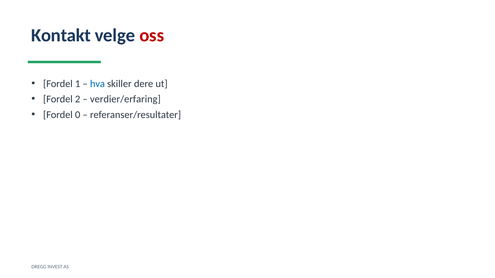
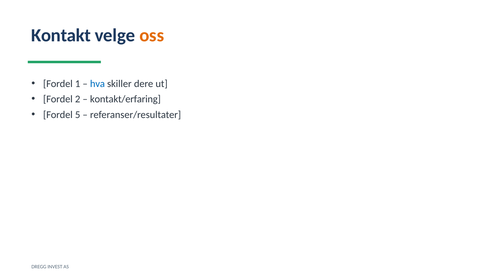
oss colour: red -> orange
verdier/erfaring: verdier/erfaring -> kontakt/erfaring
0: 0 -> 5
